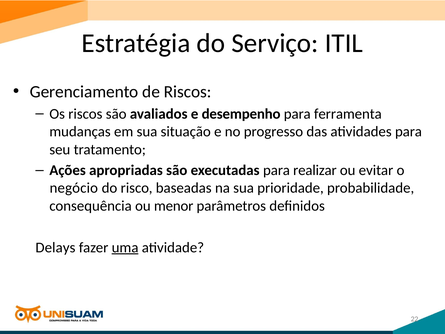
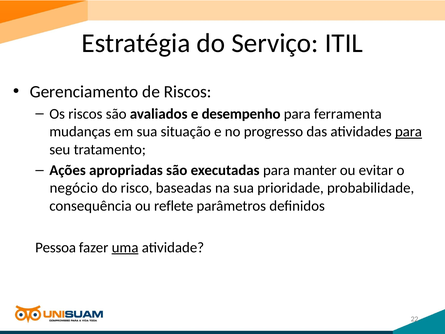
para at (408, 132) underline: none -> present
realizar: realizar -> manter
menor: menor -> reflete
Delays: Delays -> Pessoa
